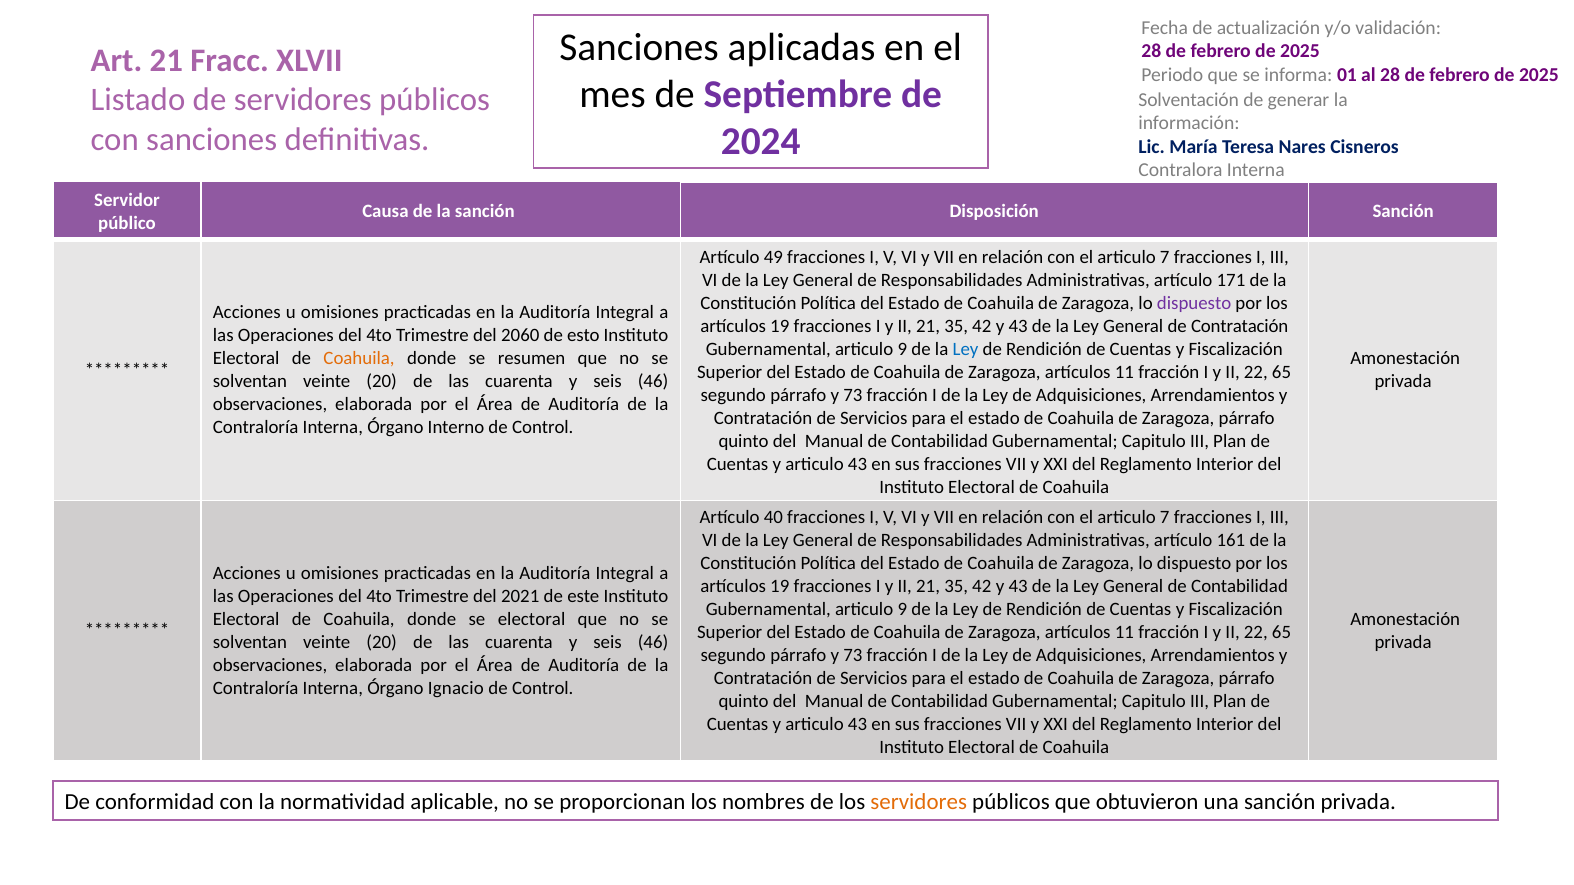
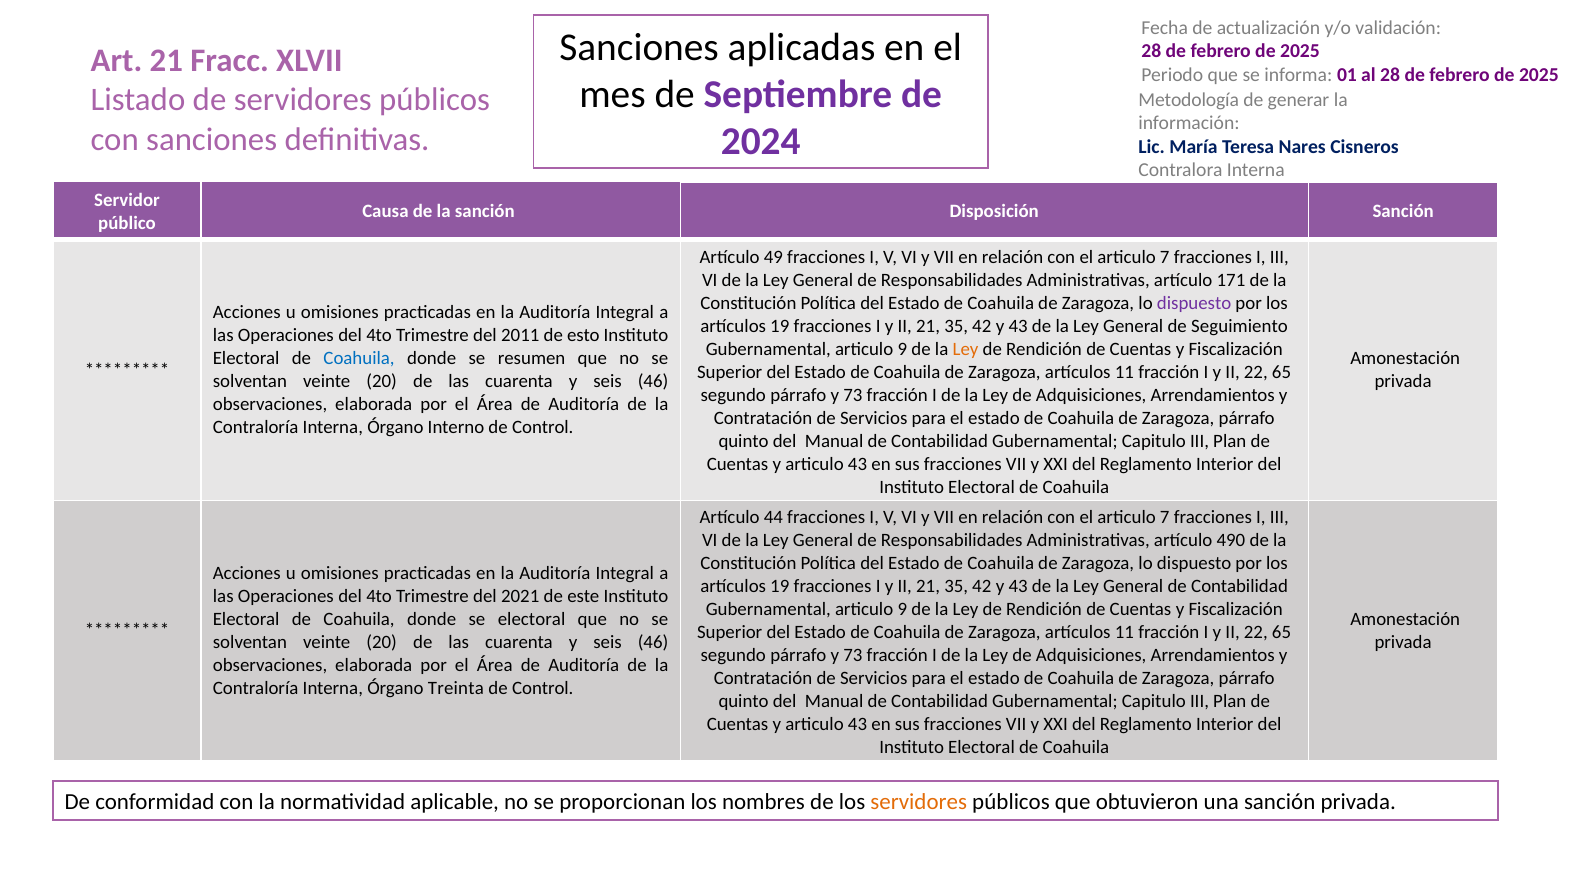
Solventación: Solventación -> Metodología
de Contratación: Contratación -> Seguimiento
2060: 2060 -> 2011
Ley at (966, 349) colour: blue -> orange
Coahuila at (359, 359) colour: orange -> blue
40: 40 -> 44
161: 161 -> 490
Ignacio: Ignacio -> Treinta
